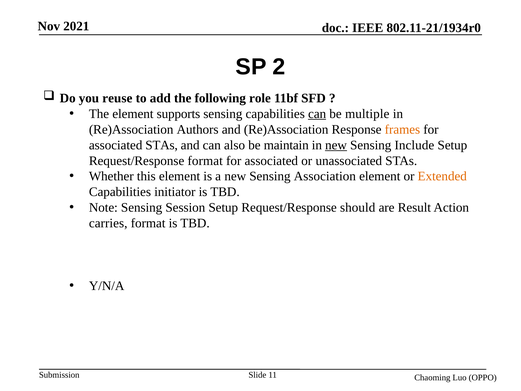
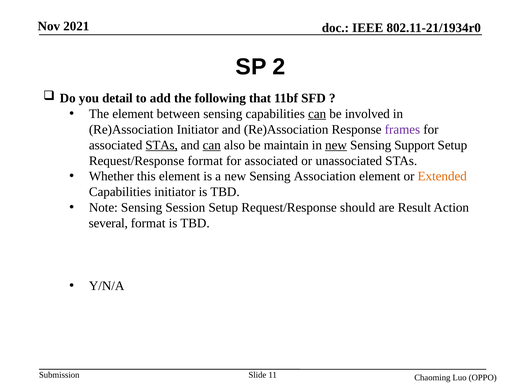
reuse: reuse -> detail
role: role -> that
supports: supports -> between
multiple: multiple -> involved
Re)Association Authors: Authors -> Initiator
frames colour: orange -> purple
STAs at (162, 145) underline: none -> present
can at (212, 145) underline: none -> present
Include: Include -> Support
carries: carries -> several
